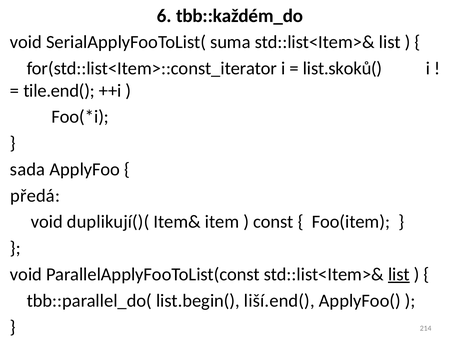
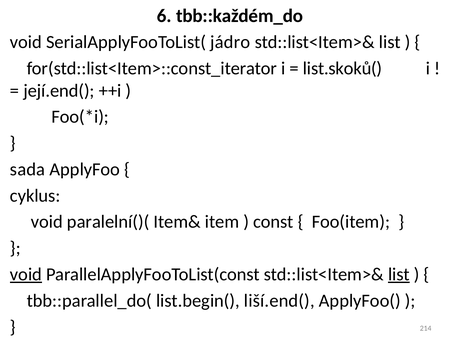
suma: suma -> jádro
tile.end(: tile.end( -> její.end(
předá: předá -> cyklus
duplikují()(: duplikují()( -> paralelní()(
void at (26, 275) underline: none -> present
